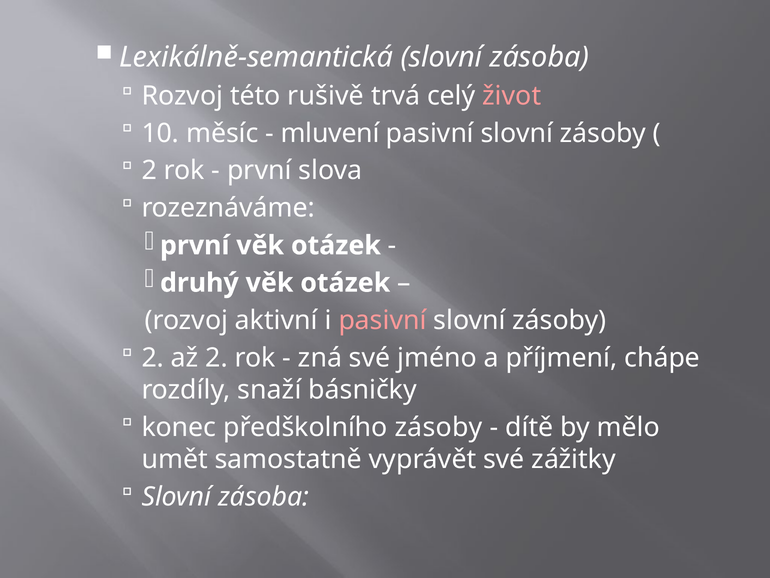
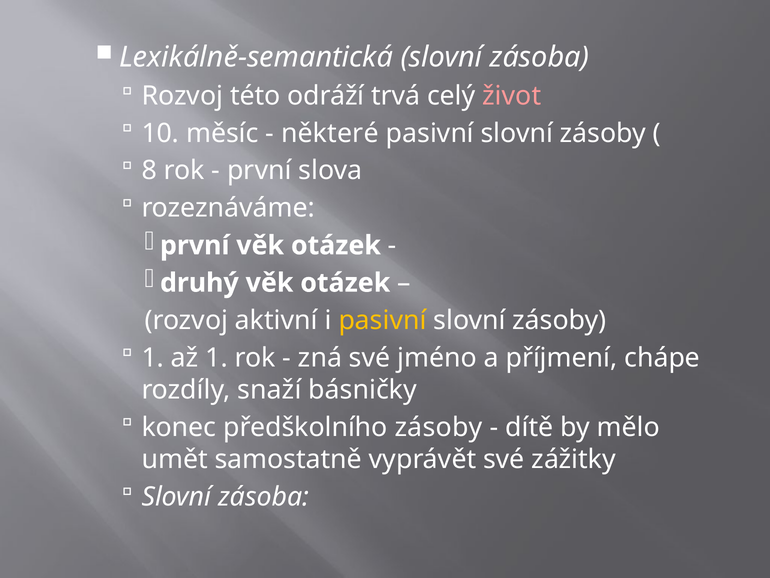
rušivě: rušivě -> odráží
mluvení: mluvení -> některé
2 at (149, 171): 2 -> 8
pasivní at (382, 320) colour: pink -> yellow
2 at (153, 357): 2 -> 1
až 2: 2 -> 1
